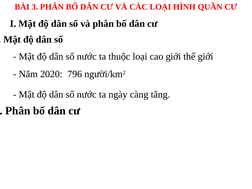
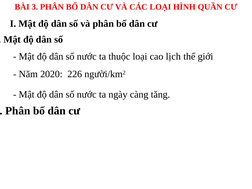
cao giới: giới -> lịch
796: 796 -> 226
